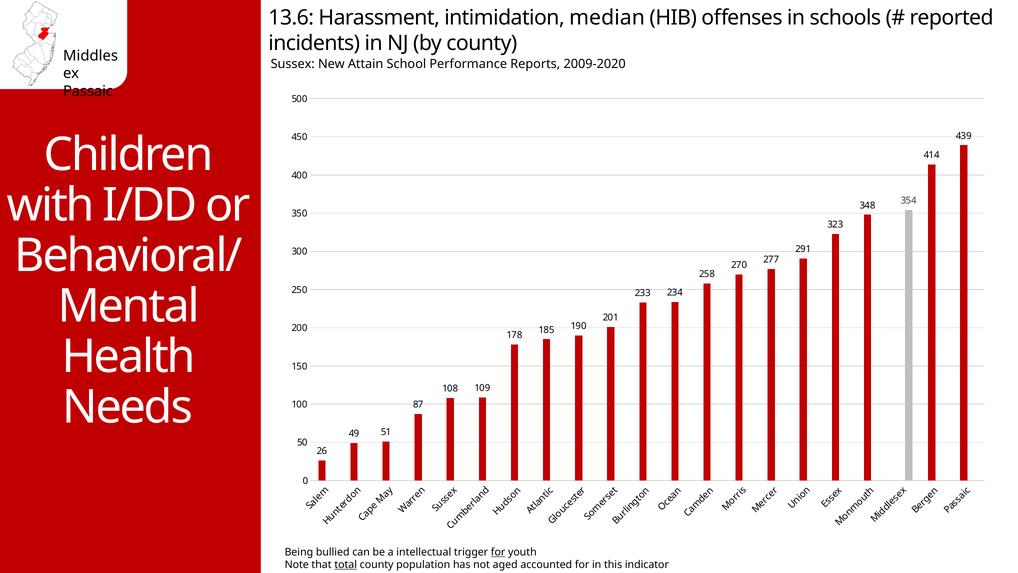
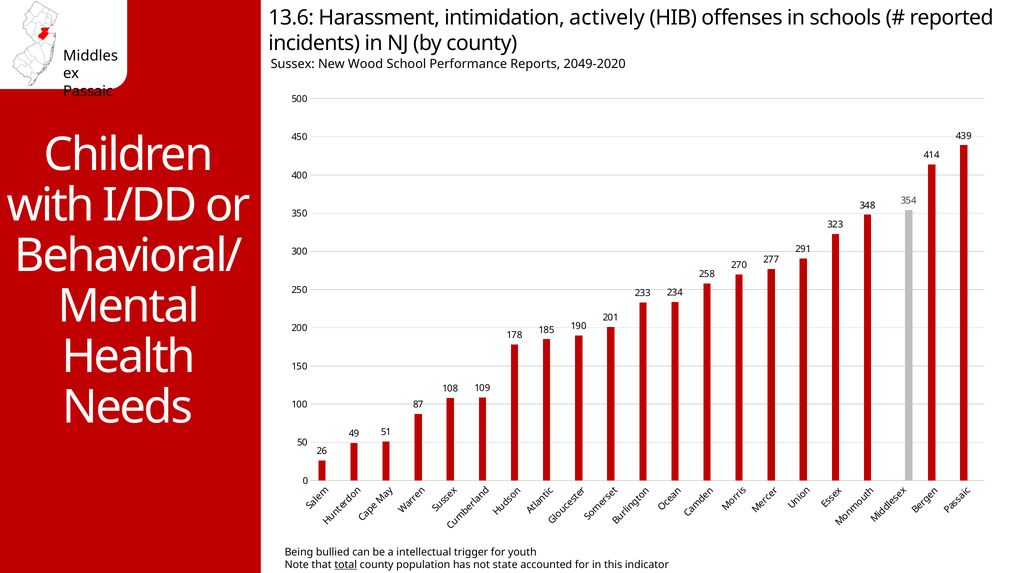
median: median -> actively
Attain: Attain -> Wood
2009-2020: 2009-2020 -> 2049-2020
for at (498, 552) underline: present -> none
aged: aged -> state
